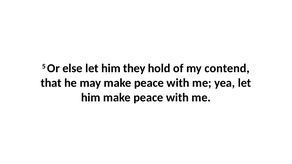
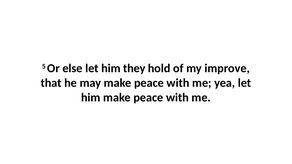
contend: contend -> improve
